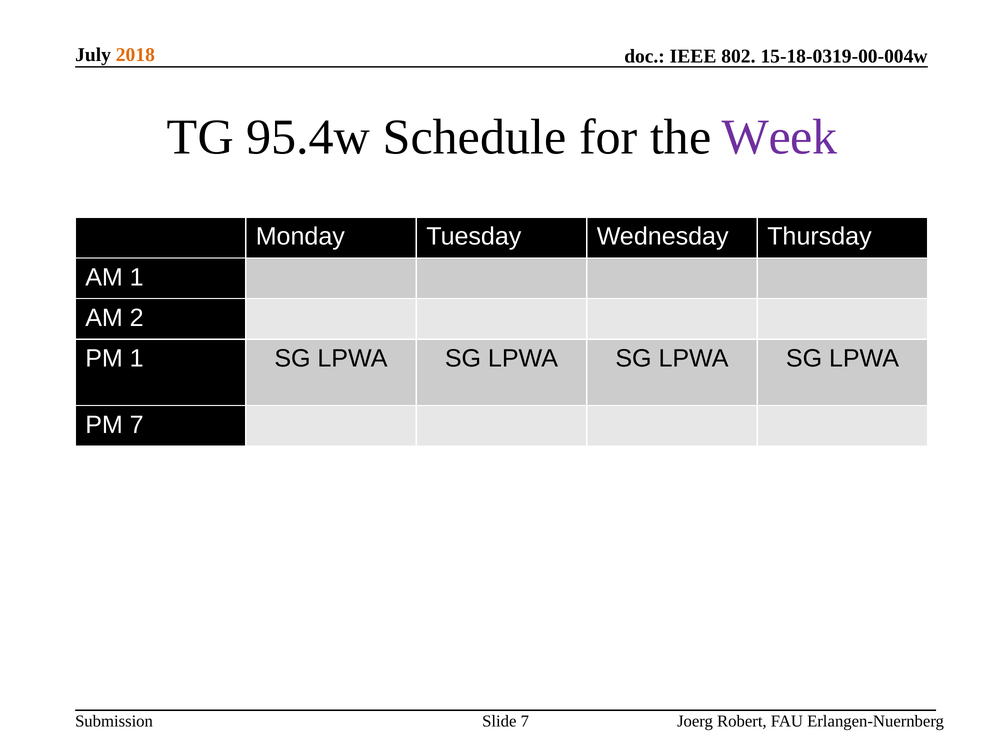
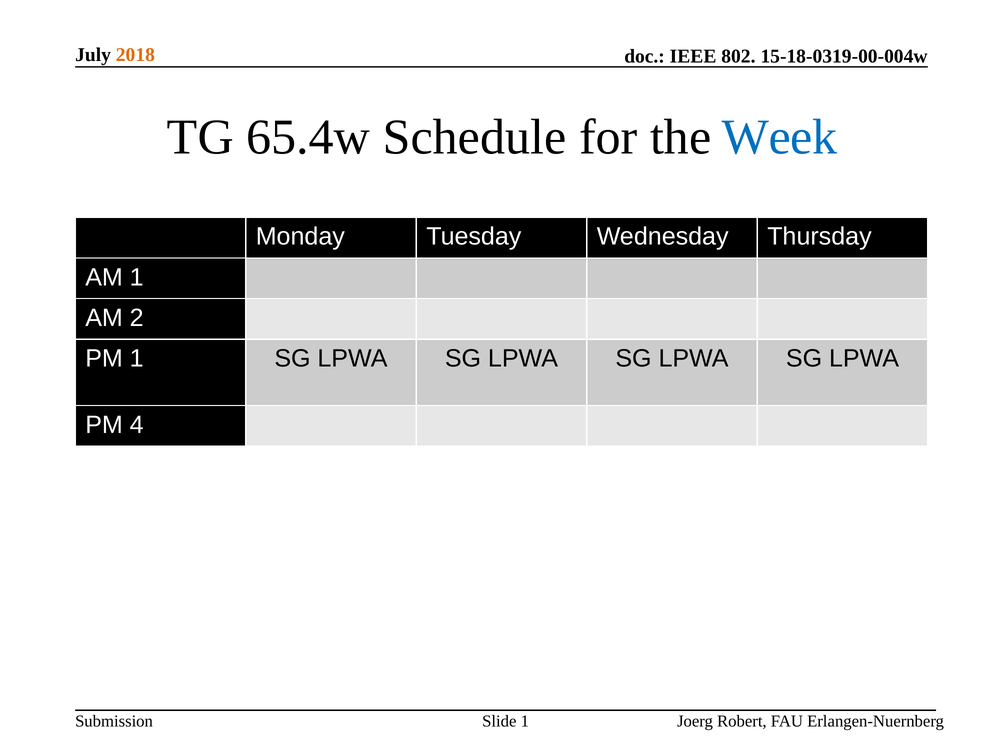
95.4w: 95.4w -> 65.4w
Week colour: purple -> blue
PM 7: 7 -> 4
Slide 7: 7 -> 1
